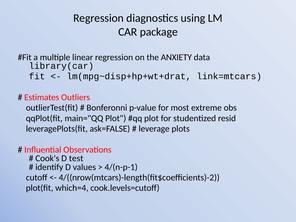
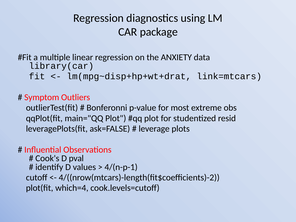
Estimates: Estimates -> Symptom
test: test -> pval
